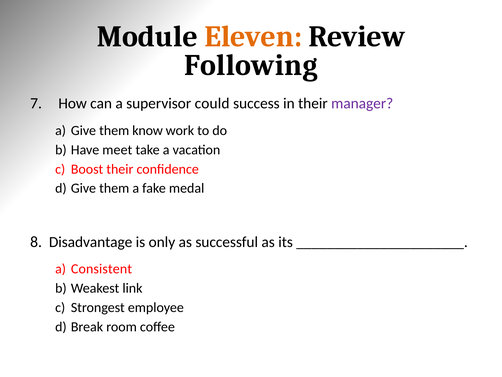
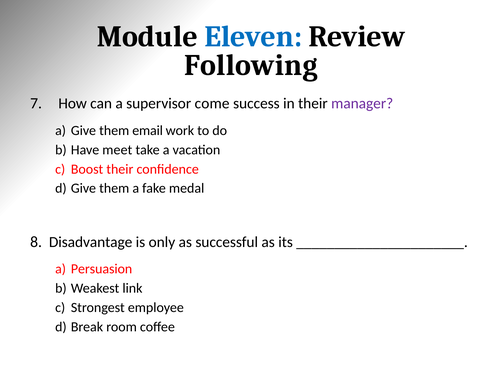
Eleven colour: orange -> blue
could: could -> come
know: know -> email
Consistent: Consistent -> Persuasion
